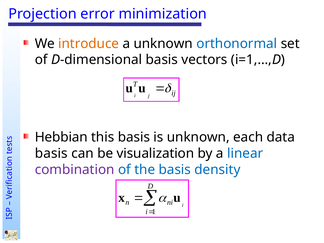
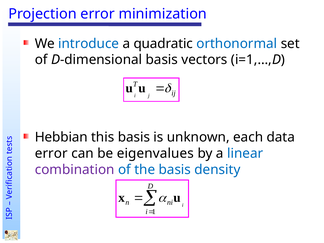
introduce colour: orange -> blue
a unknown: unknown -> quadratic
basis at (51, 153): basis -> error
visualization: visualization -> eigenvalues
